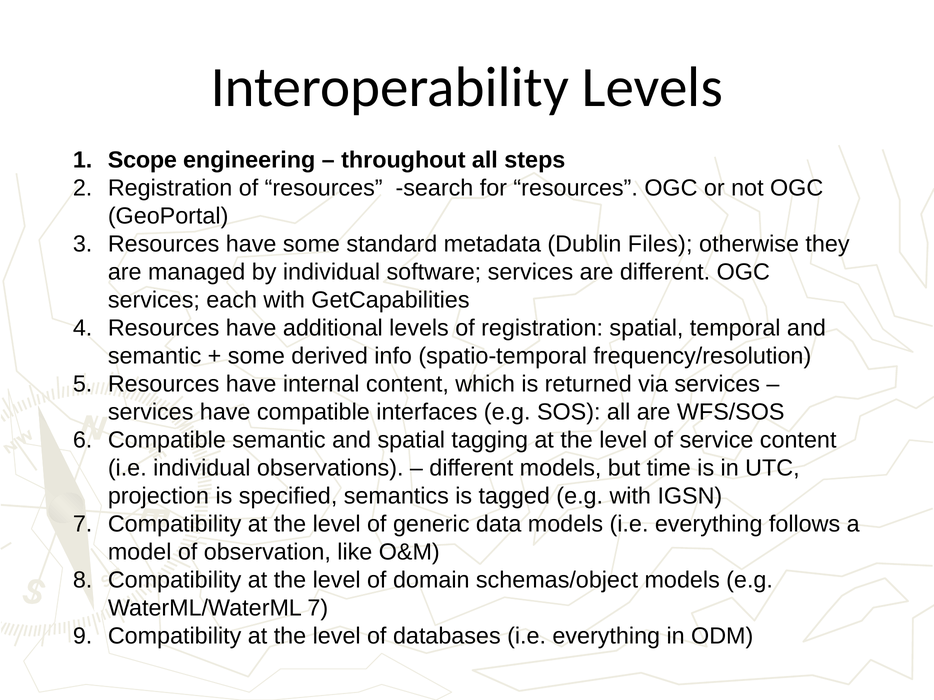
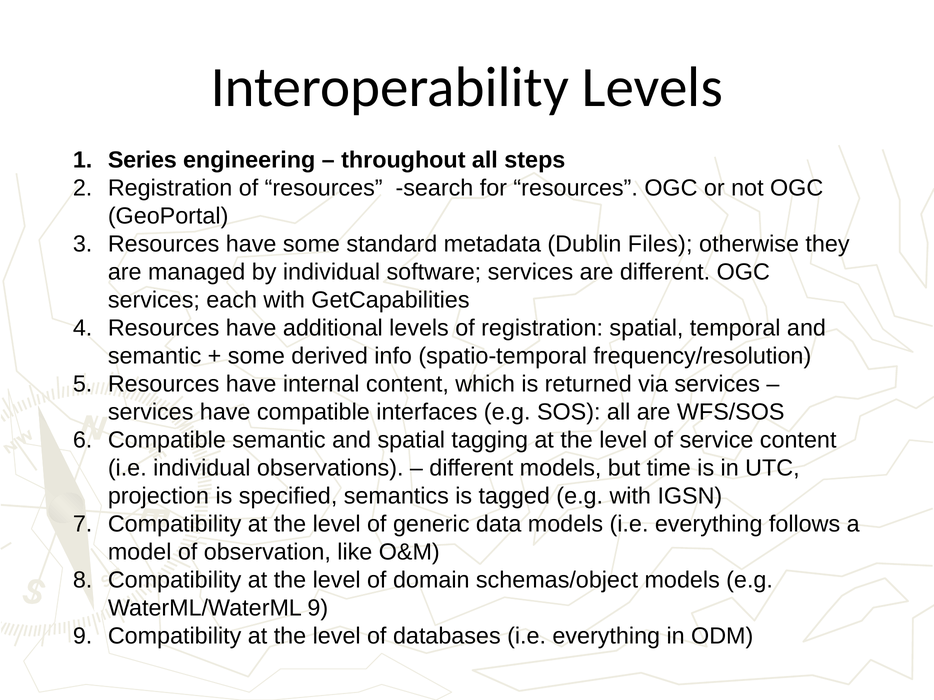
Scope: Scope -> Series
WaterML/WaterML 7: 7 -> 9
